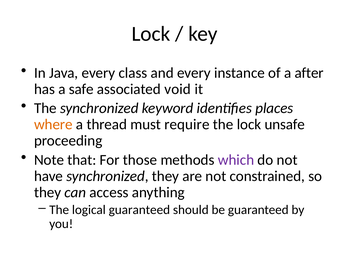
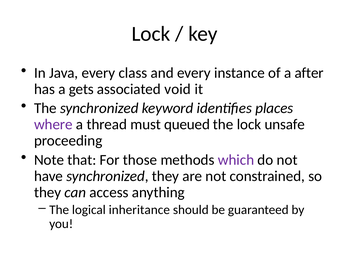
safe: safe -> gets
where colour: orange -> purple
require: require -> queued
logical guaranteed: guaranteed -> inheritance
